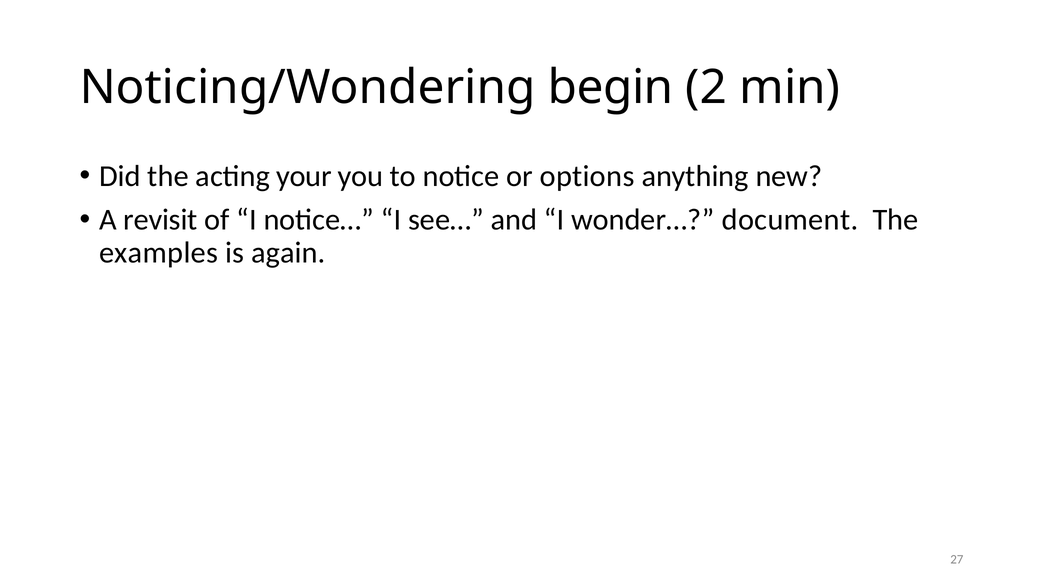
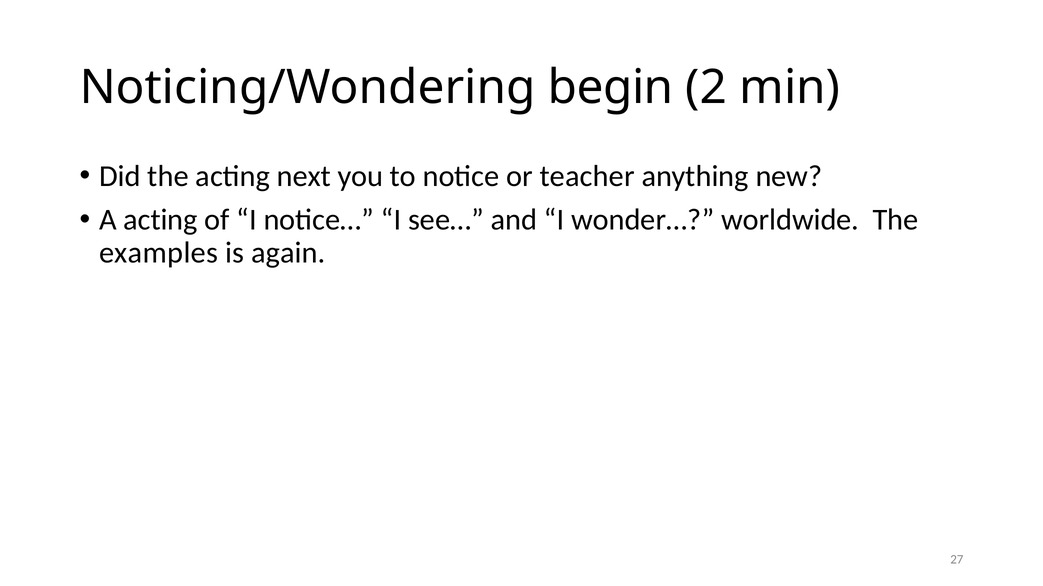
your: your -> next
options: options -> teacher
A revisit: revisit -> acting
document: document -> worldwide
